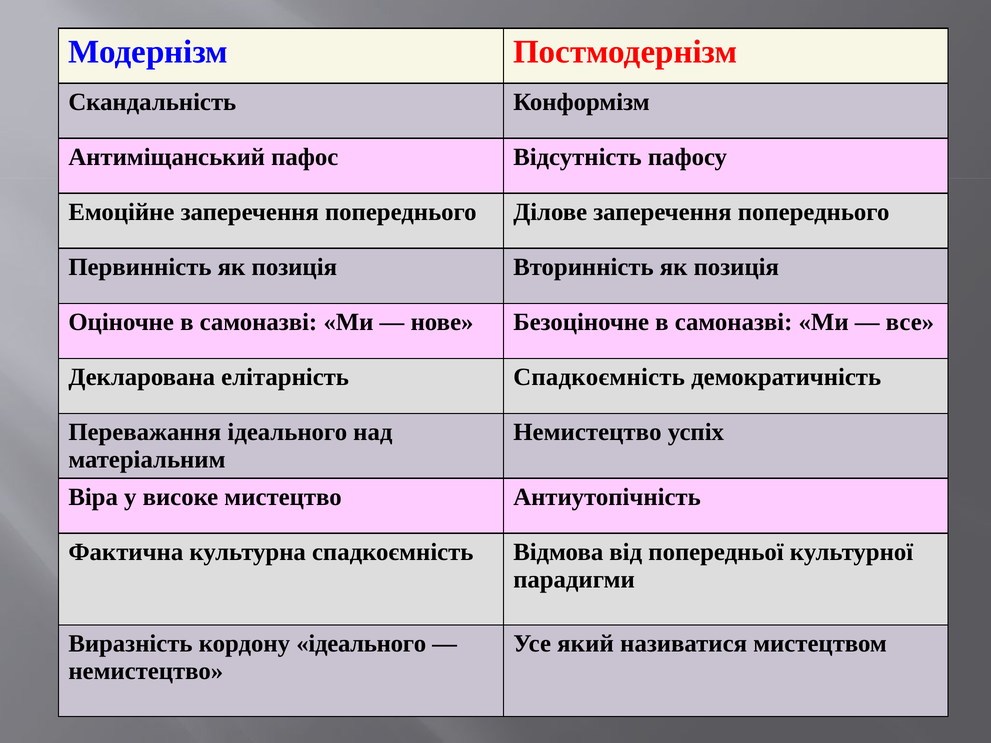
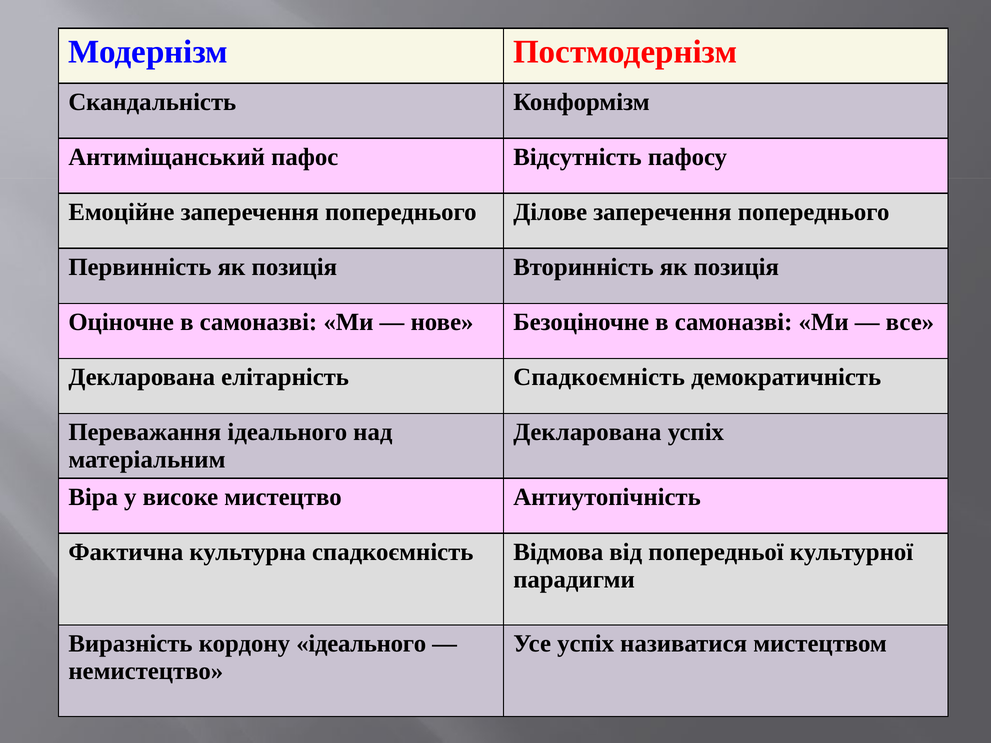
Немистецтво at (587, 432): Немистецтво -> Декларована
Усе який: який -> успіх
